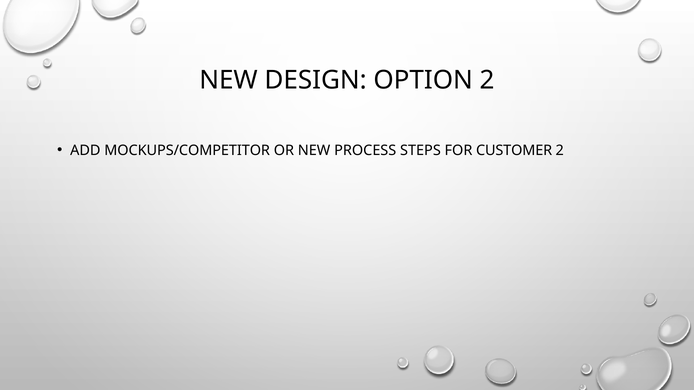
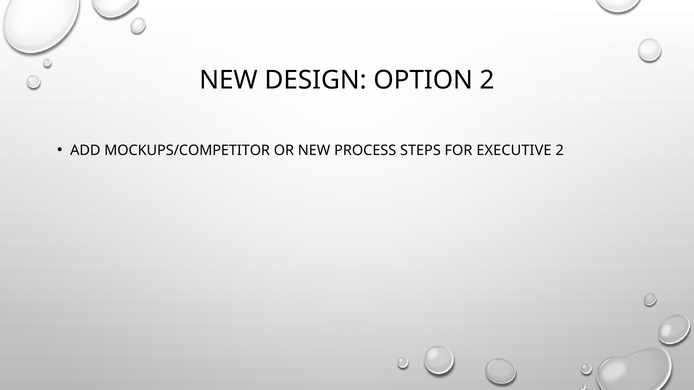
CUSTOMER: CUSTOMER -> EXECUTIVE
